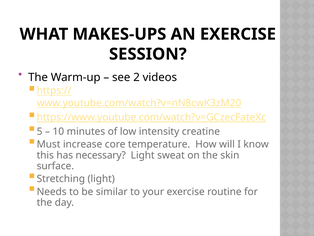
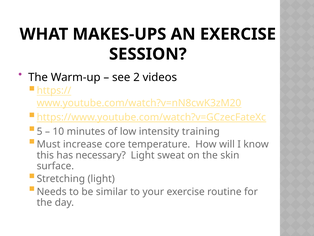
creatine: creatine -> training
